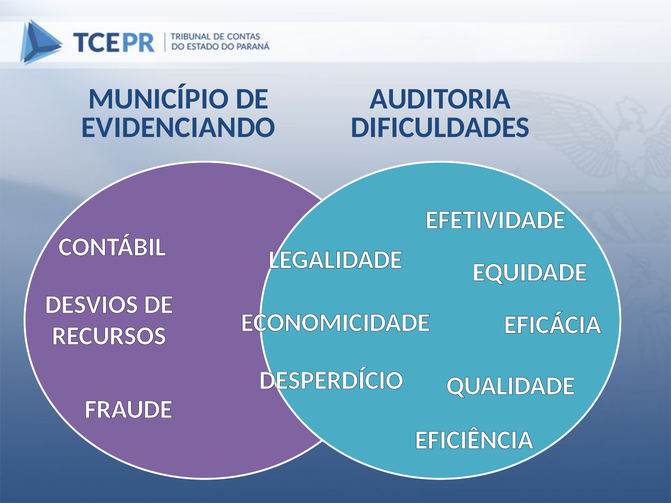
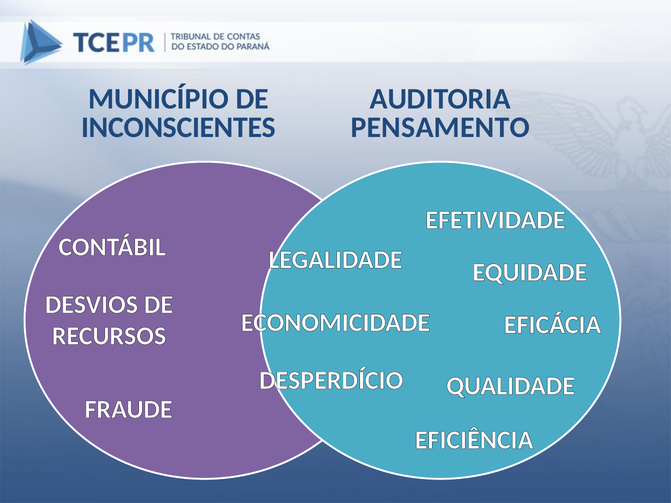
EVIDENCIANDO: EVIDENCIANDO -> INCONSCIENTES
DIFICULDADES: DIFICULDADES -> PENSAMENTO
